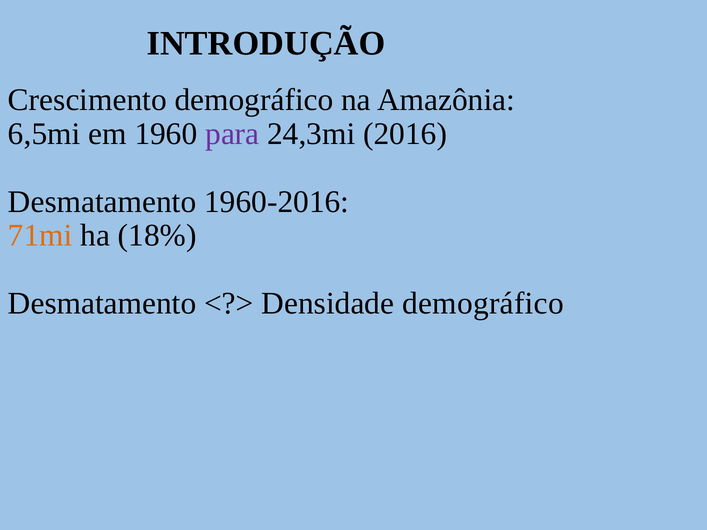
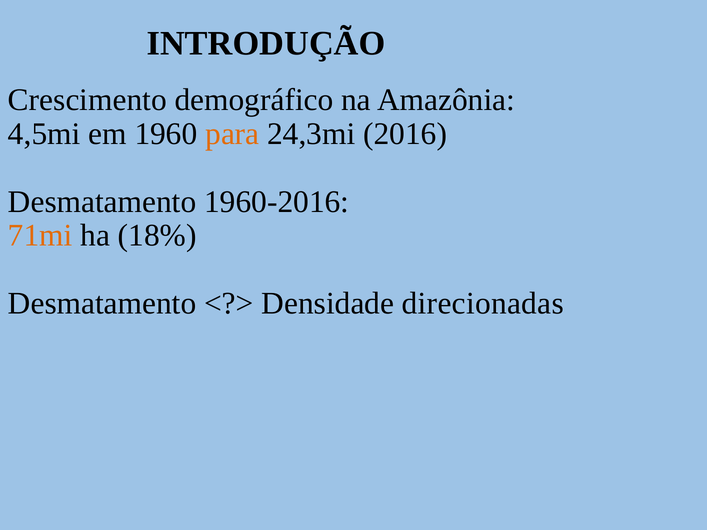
6,5mi: 6,5mi -> 4,5mi
para colour: purple -> orange
Densidade demográfico: demográfico -> direcionadas
